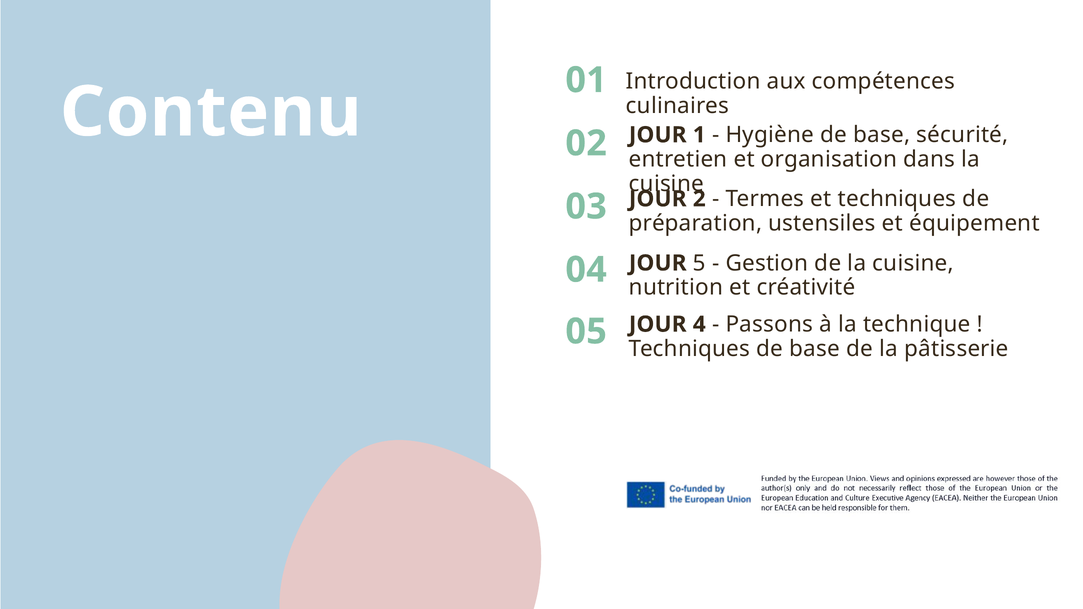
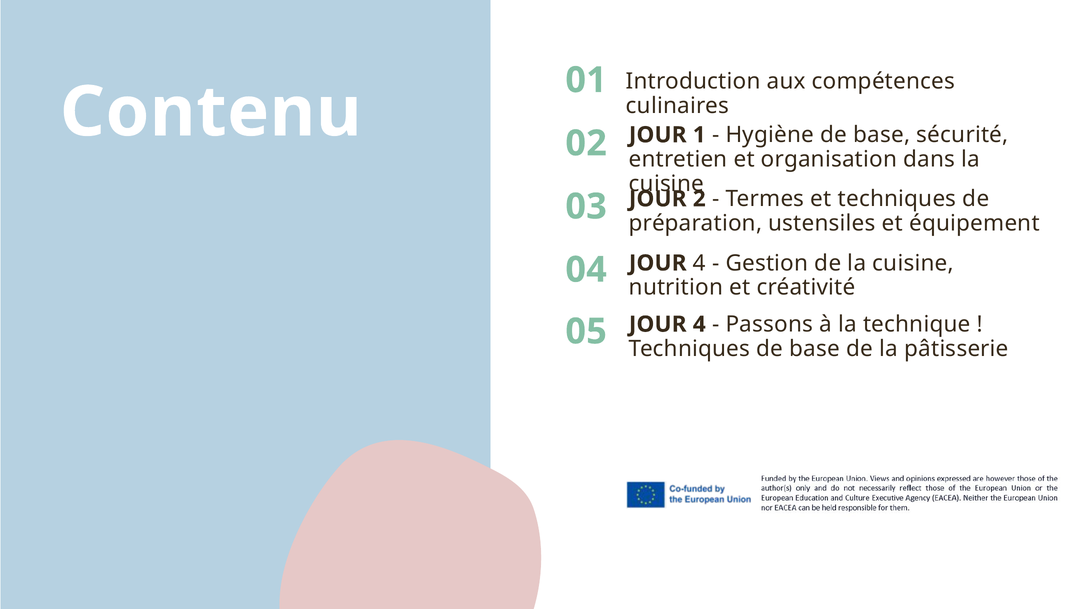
04 JOUR 5: 5 -> 4
